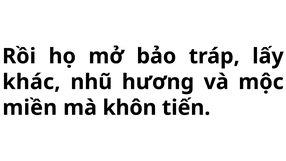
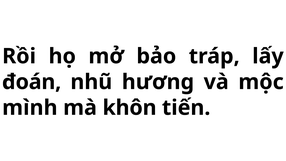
khác: khác -> đoán
miền: miền -> mình
